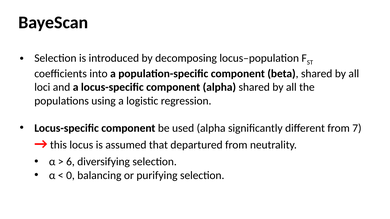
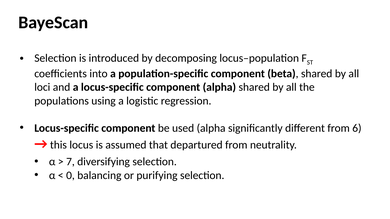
7: 7 -> 6
6: 6 -> 7
